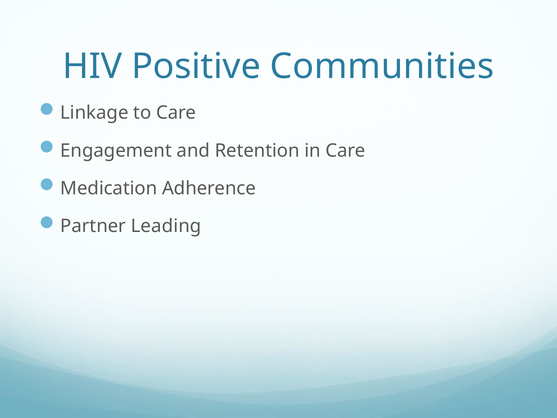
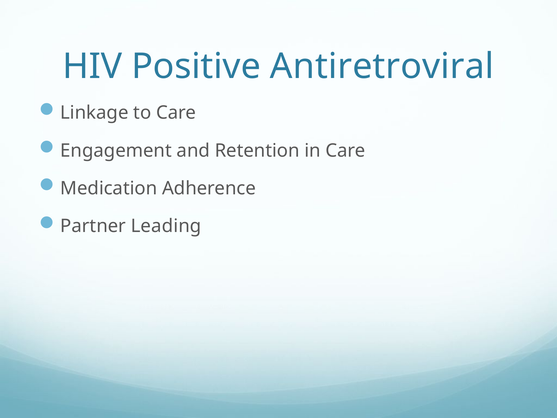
Communities: Communities -> Antiretroviral
